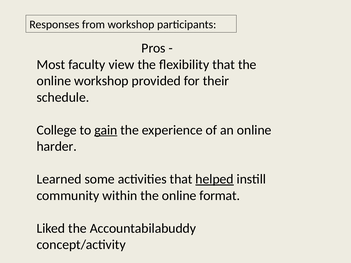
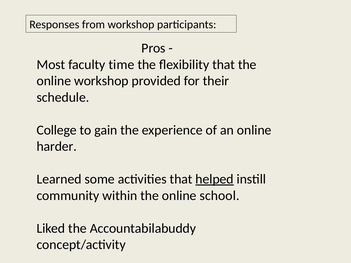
view: view -> time
gain underline: present -> none
format: format -> school
